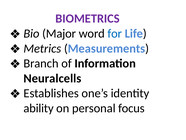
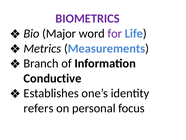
for colour: blue -> purple
Neuralcells: Neuralcells -> Conductive
ability: ability -> refers
